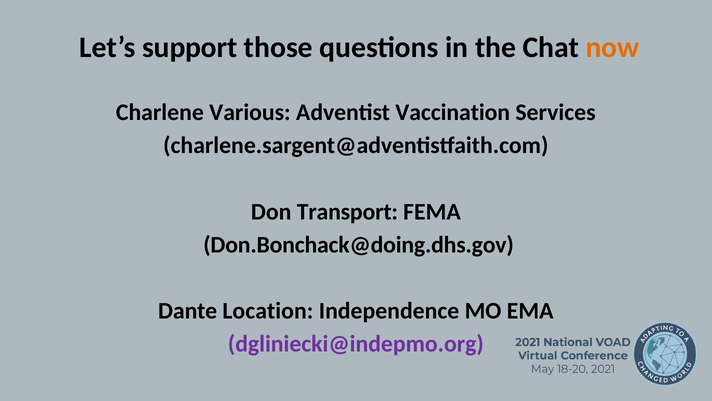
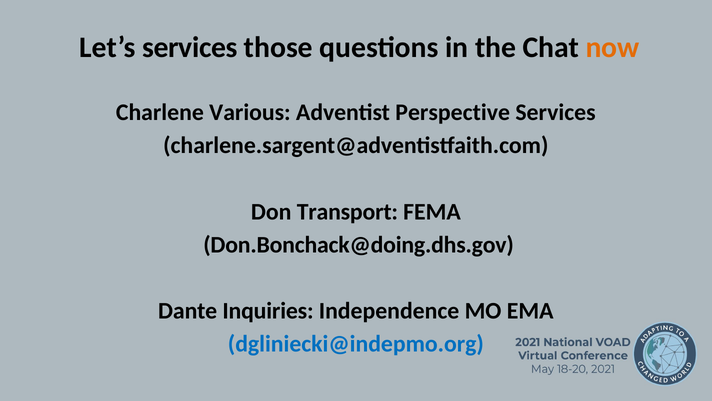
Let’s support: support -> services
Vaccination: Vaccination -> Perspective
Location: Location -> Inquiries
dgliniecki@indepmo.org colour: purple -> blue
